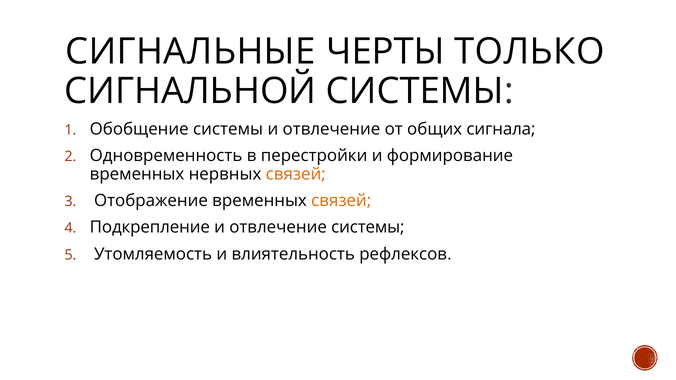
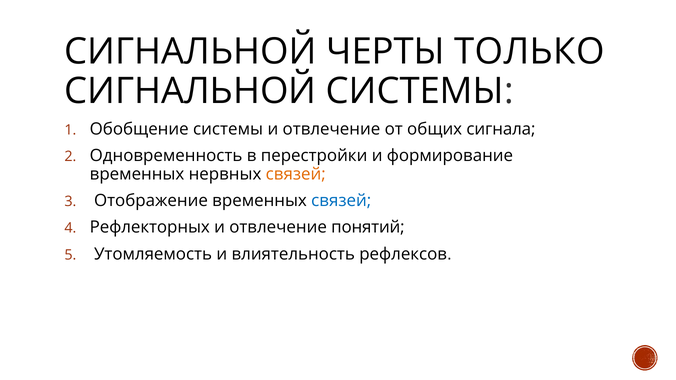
СИГНАЛЬНЫЕ at (190, 51): СИГНАЛЬНЫЕ -> СИГНАЛЬНОЙ
связей at (341, 201) colour: orange -> blue
Подкрепление: Подкрепление -> Рефлекторных
отвлечение системы: системы -> понятий
